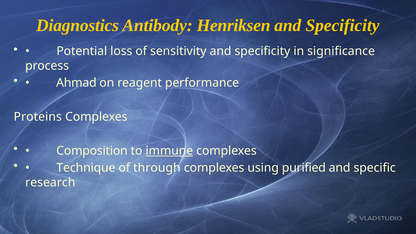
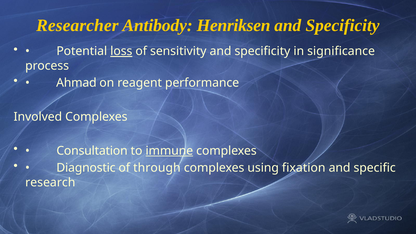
Diagnostics: Diagnostics -> Researcher
loss underline: none -> present
Proteins: Proteins -> Involved
Composition: Composition -> Consultation
Technique: Technique -> Diagnostic
purified: purified -> fixation
